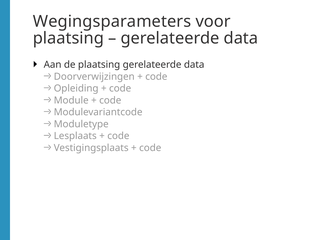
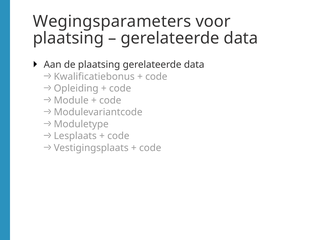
Doorverwijzingen: Doorverwijzingen -> Kwalificatiebonus
